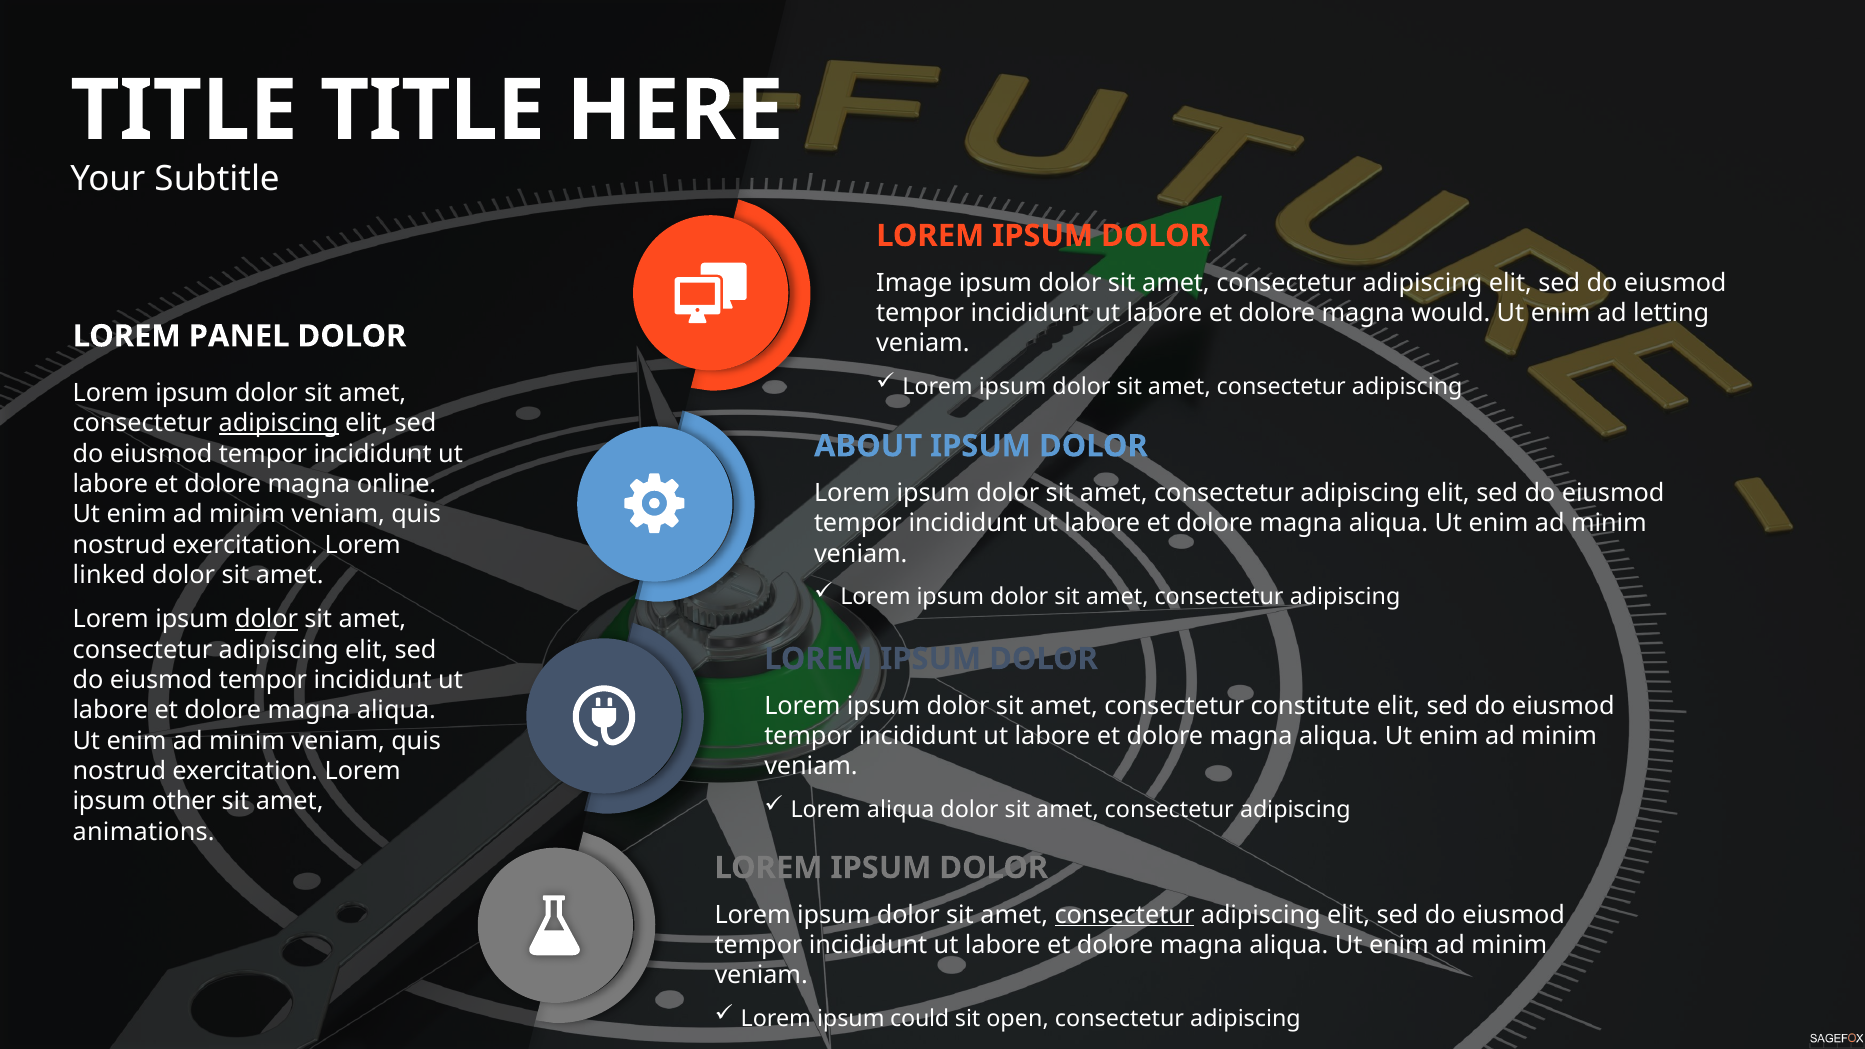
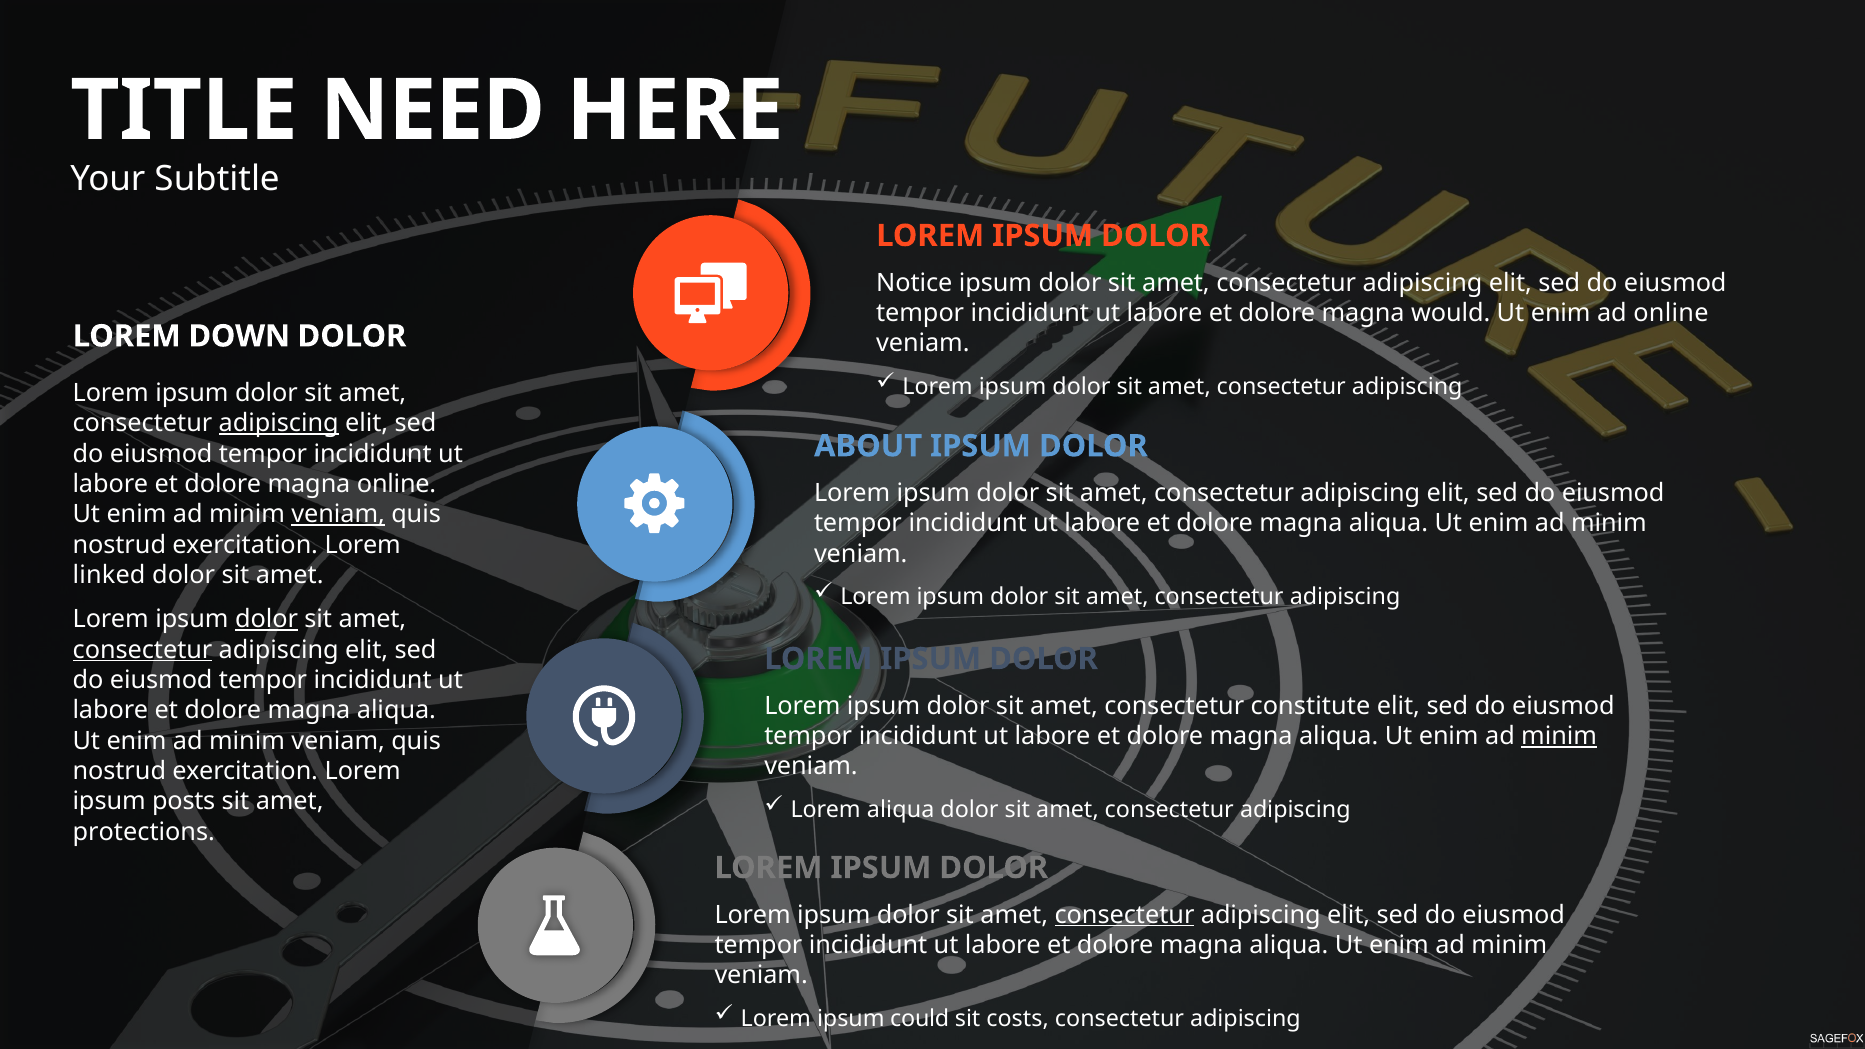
TITLE at (432, 111): TITLE -> NEED
Image: Image -> Notice
ad letting: letting -> online
PANEL: PANEL -> DOWN
veniam at (338, 514) underline: none -> present
consectetur at (143, 650) underline: none -> present
minim at (1559, 736) underline: none -> present
other: other -> posts
animations: animations -> protections
open: open -> costs
